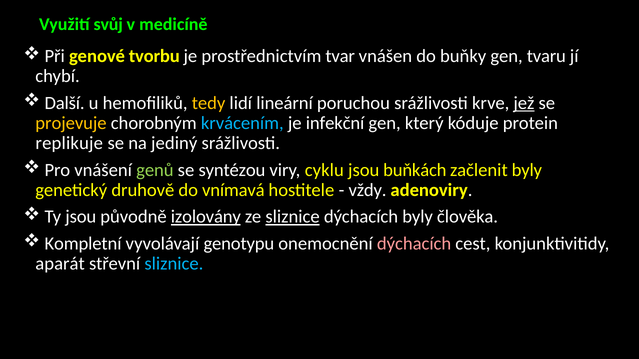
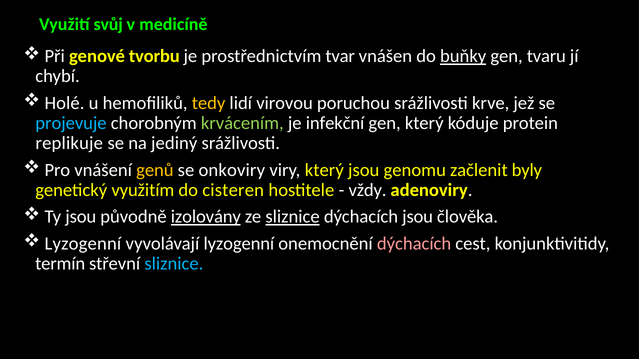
buňky underline: none -> present
Další: Další -> Holé
lineární: lineární -> virovou
jež underline: present -> none
projevuje colour: yellow -> light blue
krvácením colour: light blue -> light green
genů colour: light green -> yellow
syntézou: syntézou -> onkoviry
viry cyklu: cyklu -> který
buňkách: buňkách -> genomu
druhově: druhově -> využitím
vnímavá: vnímavá -> cisteren
dýchacích byly: byly -> jsou
Kompletní at (83, 244): Kompletní -> Lyzogenní
vyvolávají genotypu: genotypu -> lyzogenní
aparát: aparát -> termín
